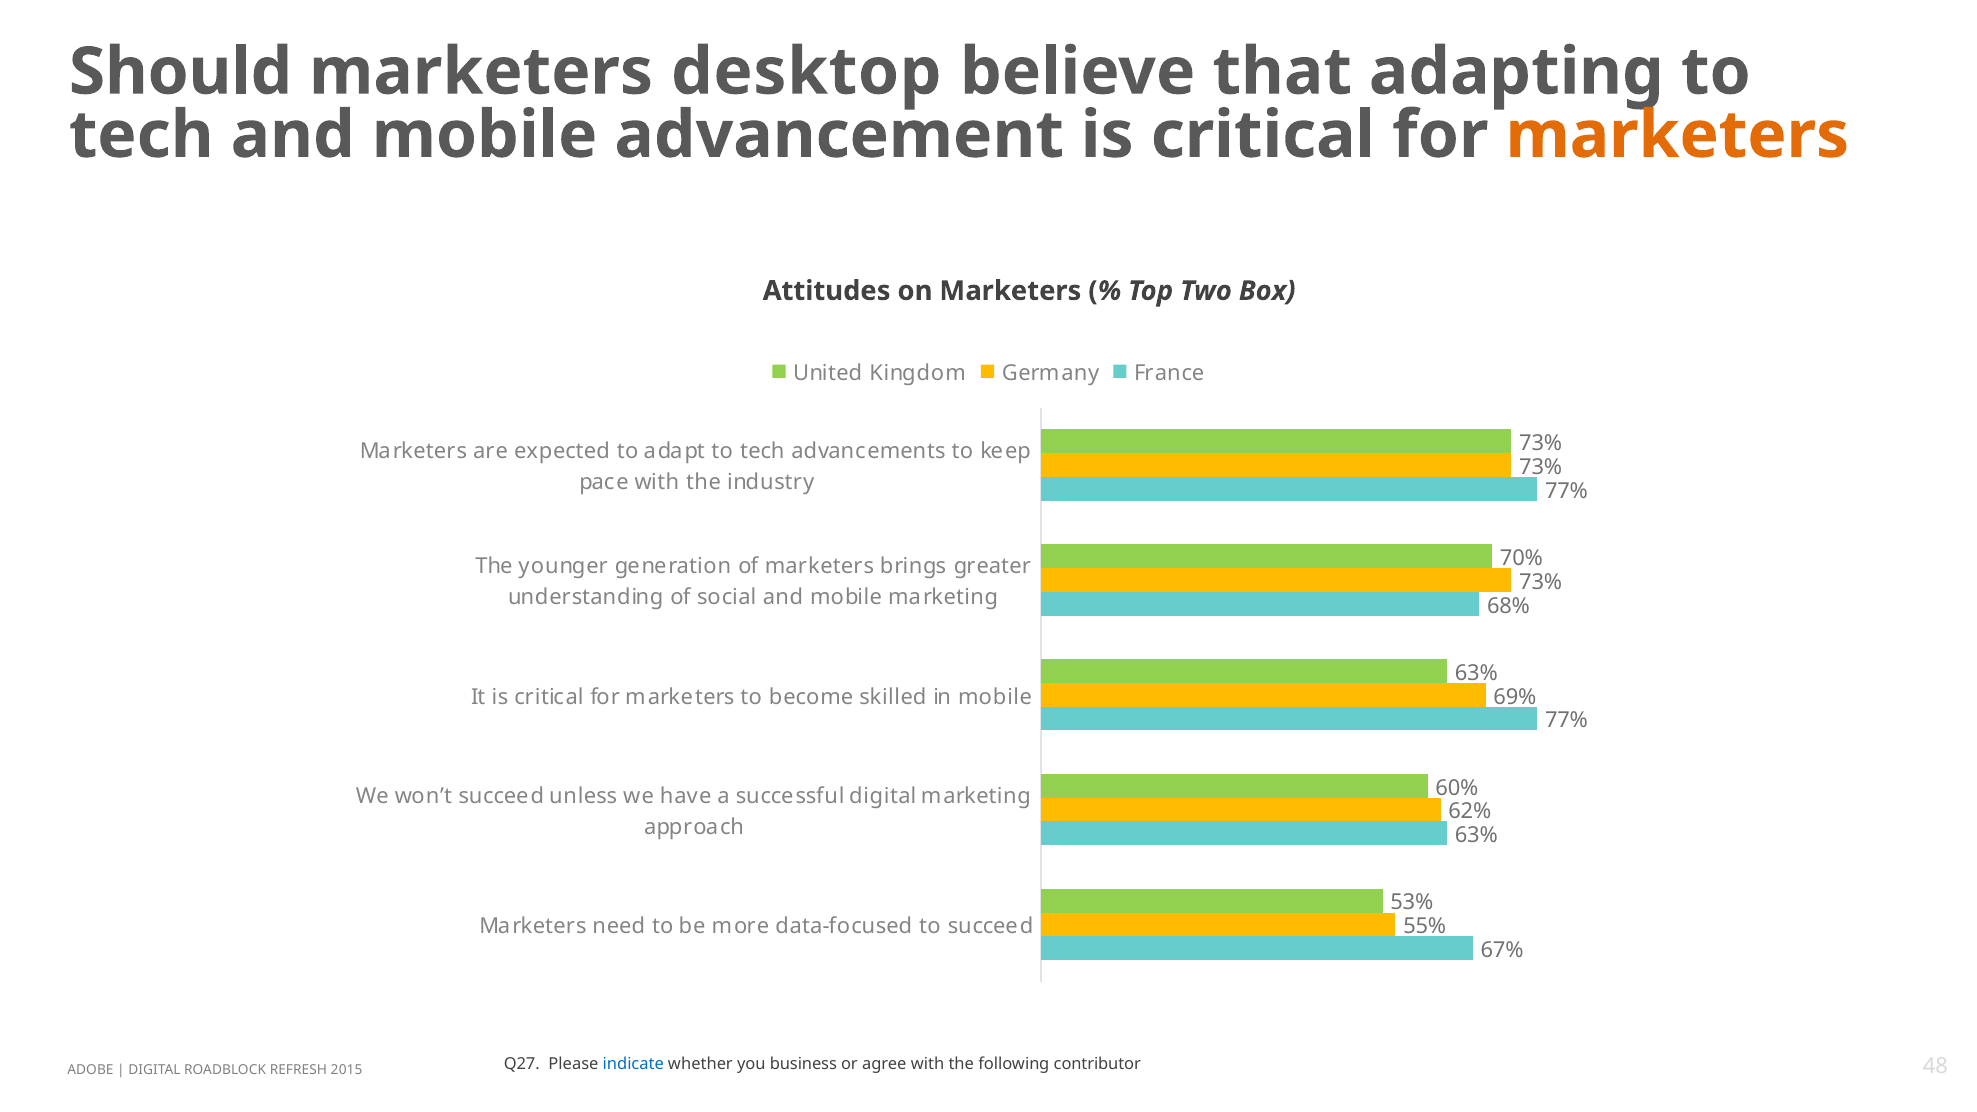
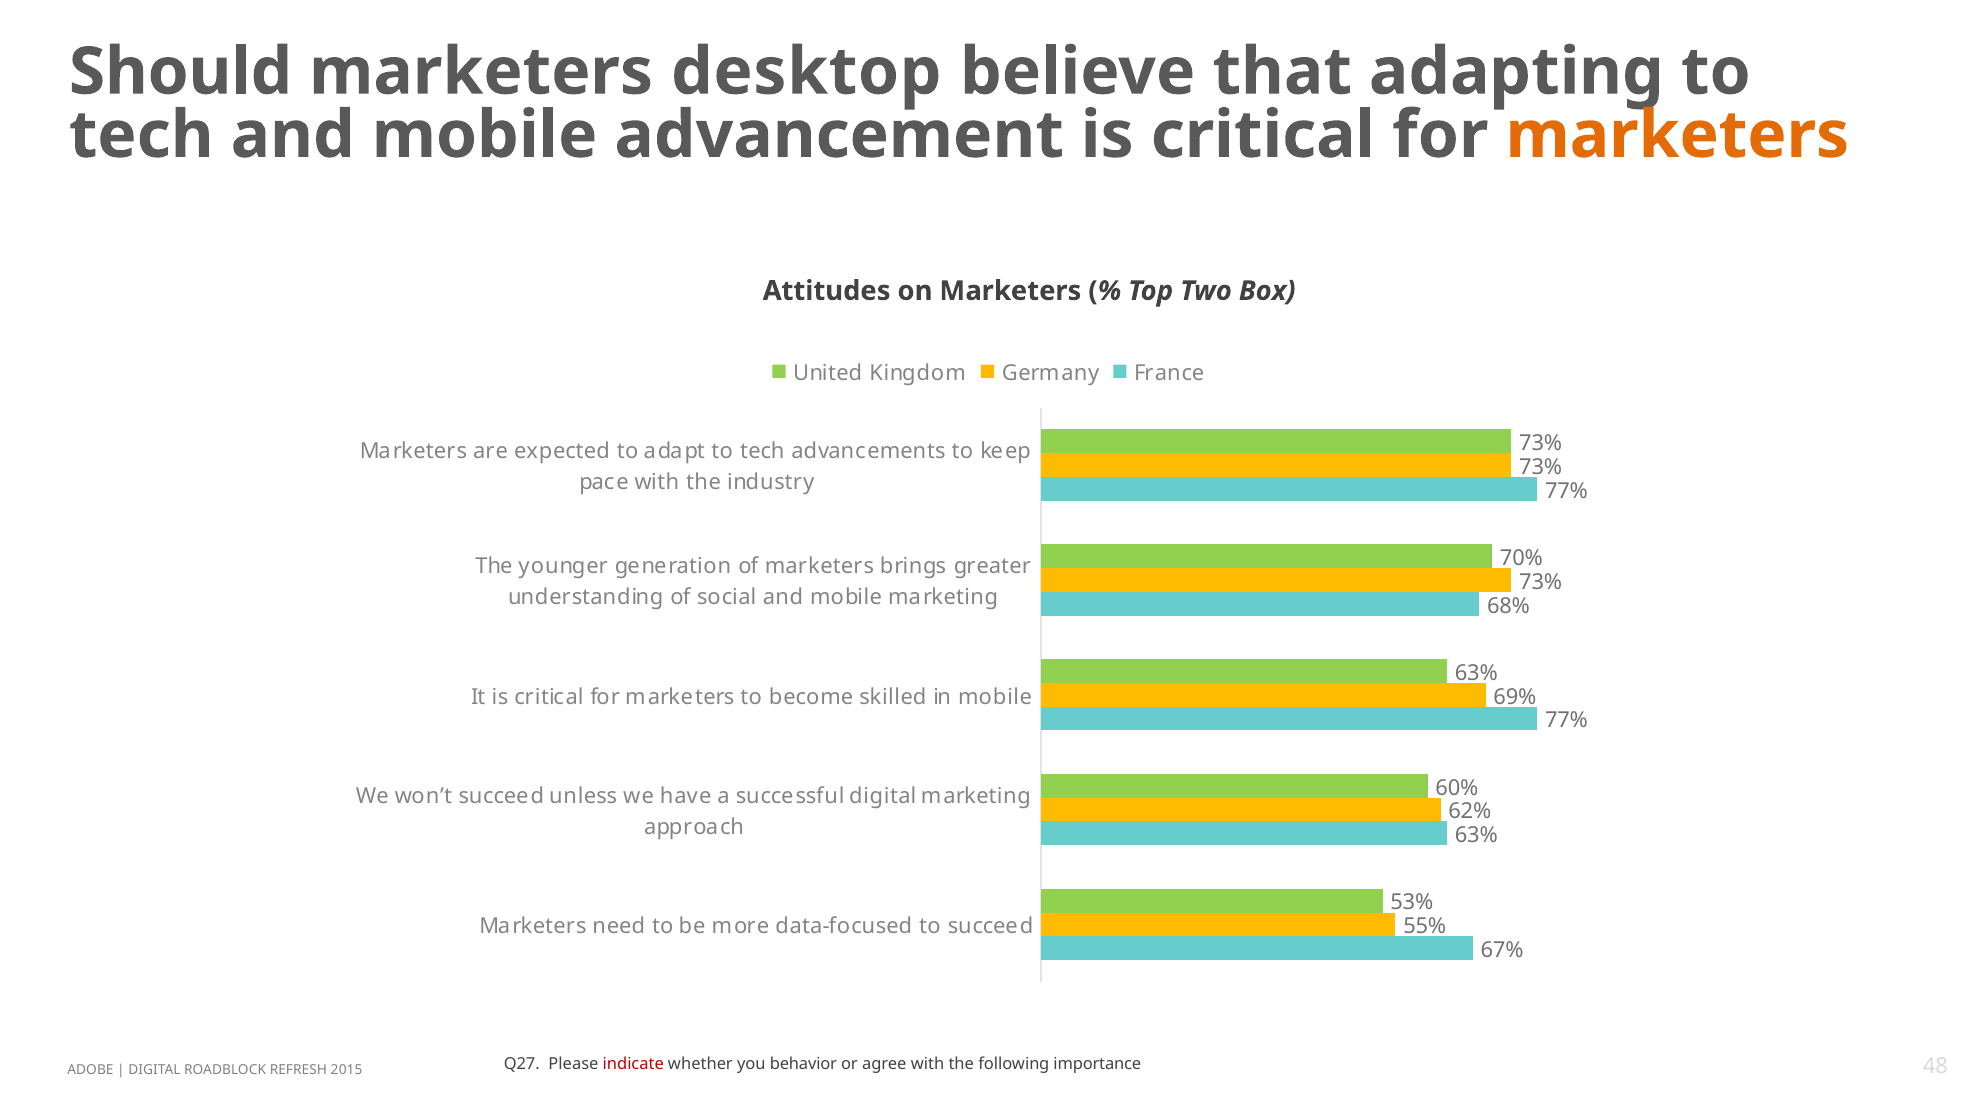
indicate colour: blue -> red
business: business -> behavior
contributor: contributor -> importance
